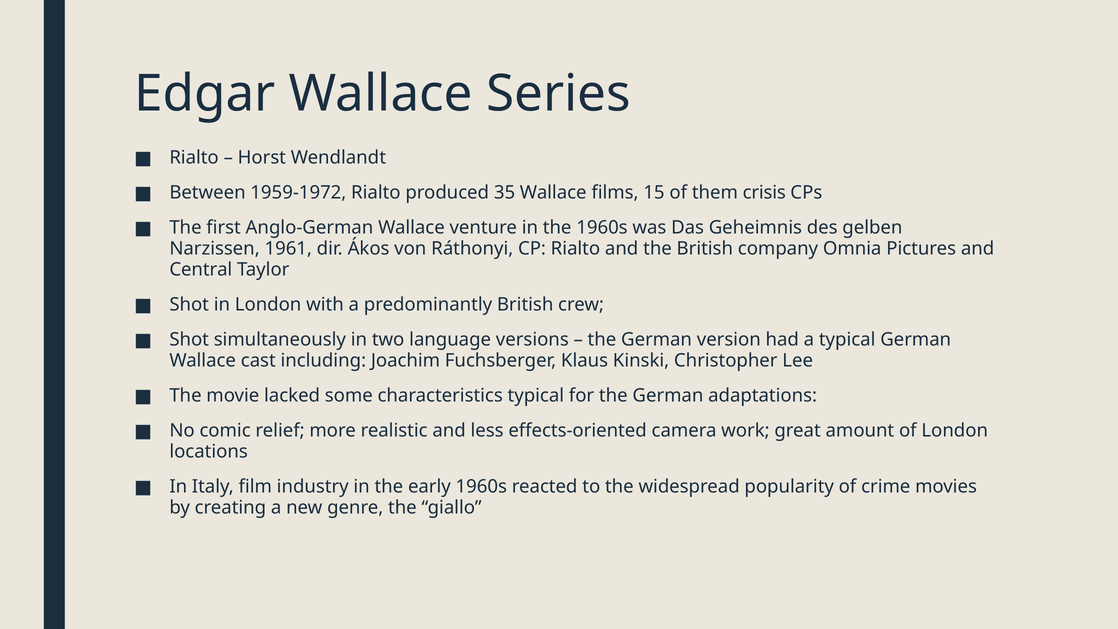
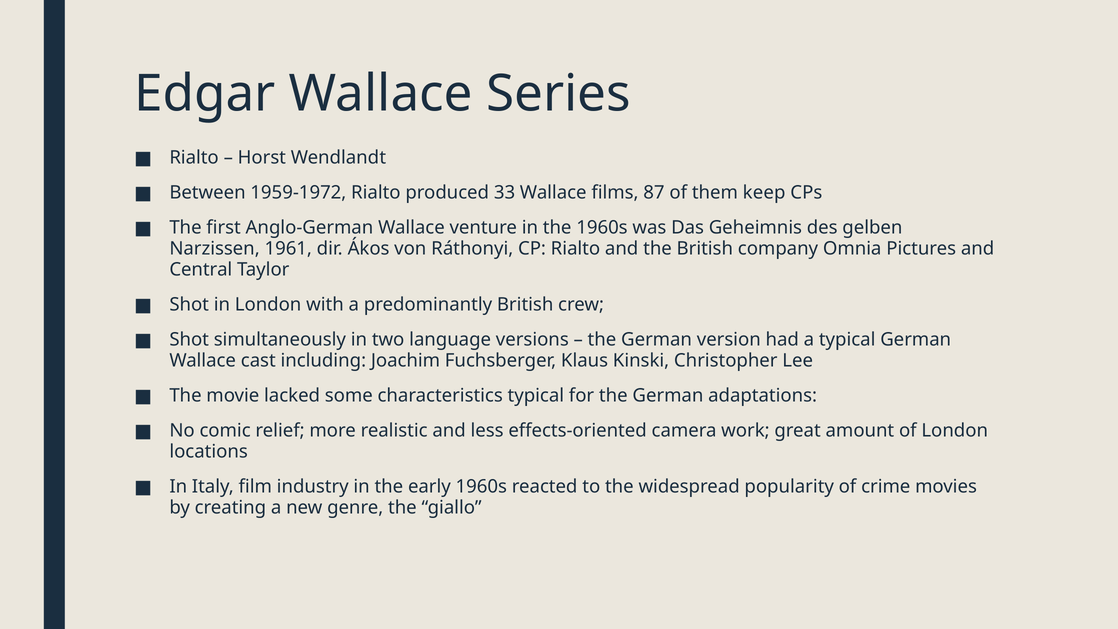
35: 35 -> 33
15: 15 -> 87
crisis: crisis -> keep
